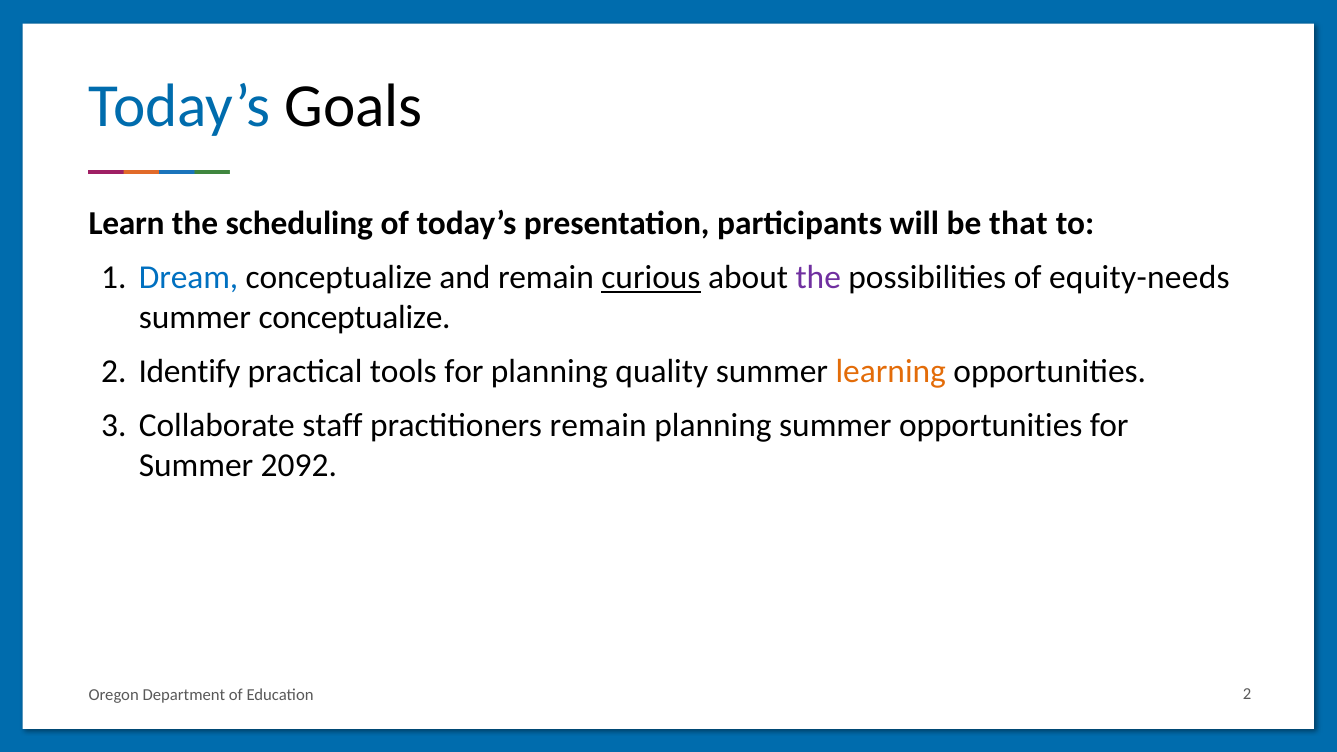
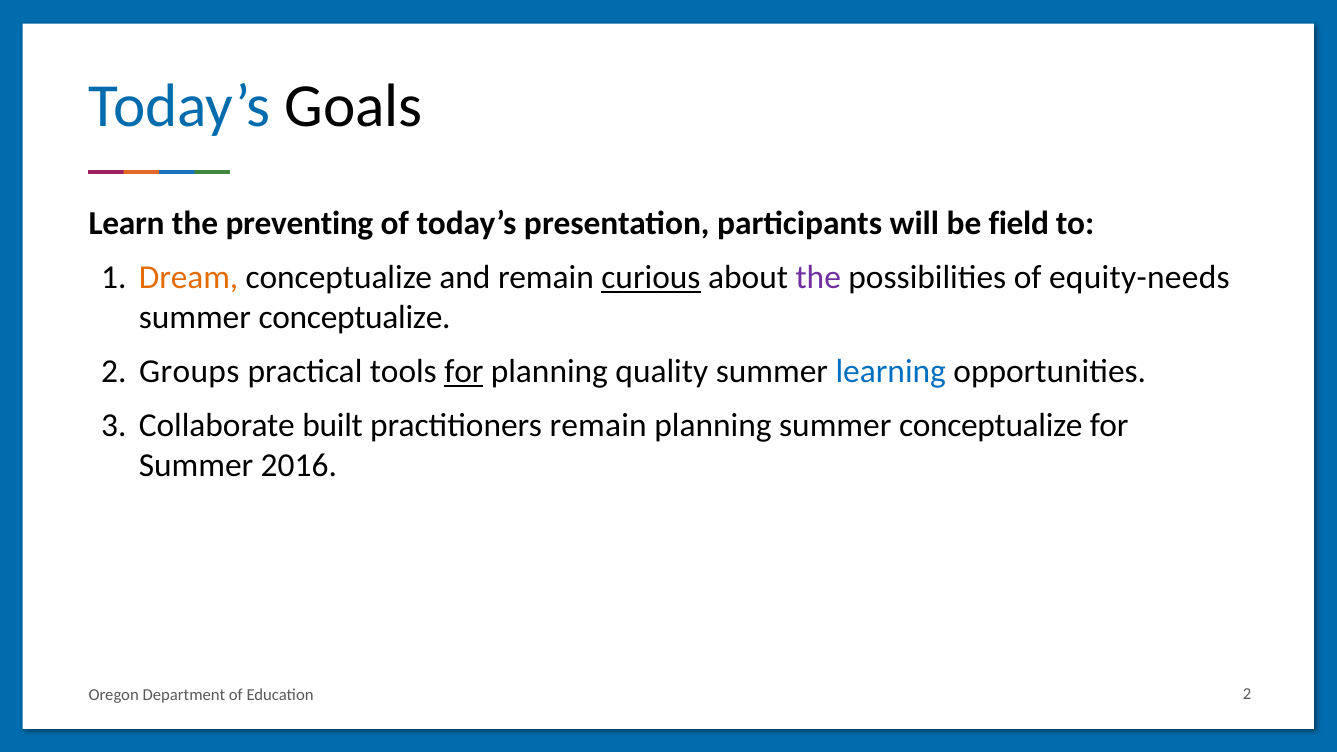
scheduling: scheduling -> preventing
that: that -> field
Dream colour: blue -> orange
Identify: Identify -> Groups
for at (464, 372) underline: none -> present
learning colour: orange -> blue
staff: staff -> built
planning summer opportunities: opportunities -> conceptualize
2092: 2092 -> 2016
